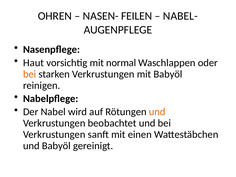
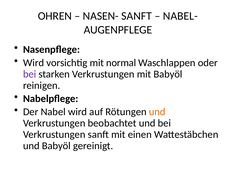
NASEN- FEILEN: FEILEN -> SANFT
Haut at (34, 63): Haut -> Wird
bei at (30, 74) colour: orange -> purple
